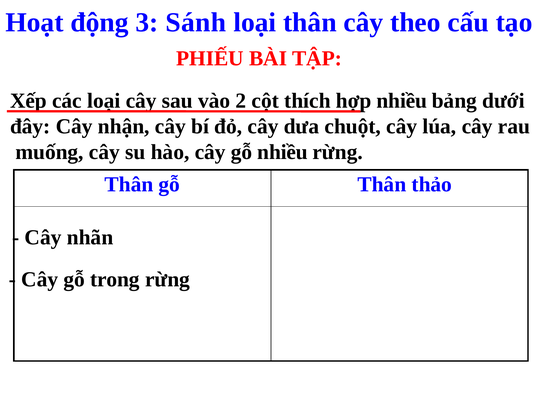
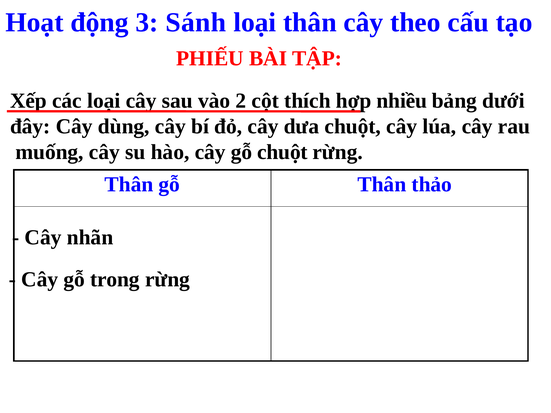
nhận: nhận -> dùng
gỗ nhiều: nhiều -> chuột
